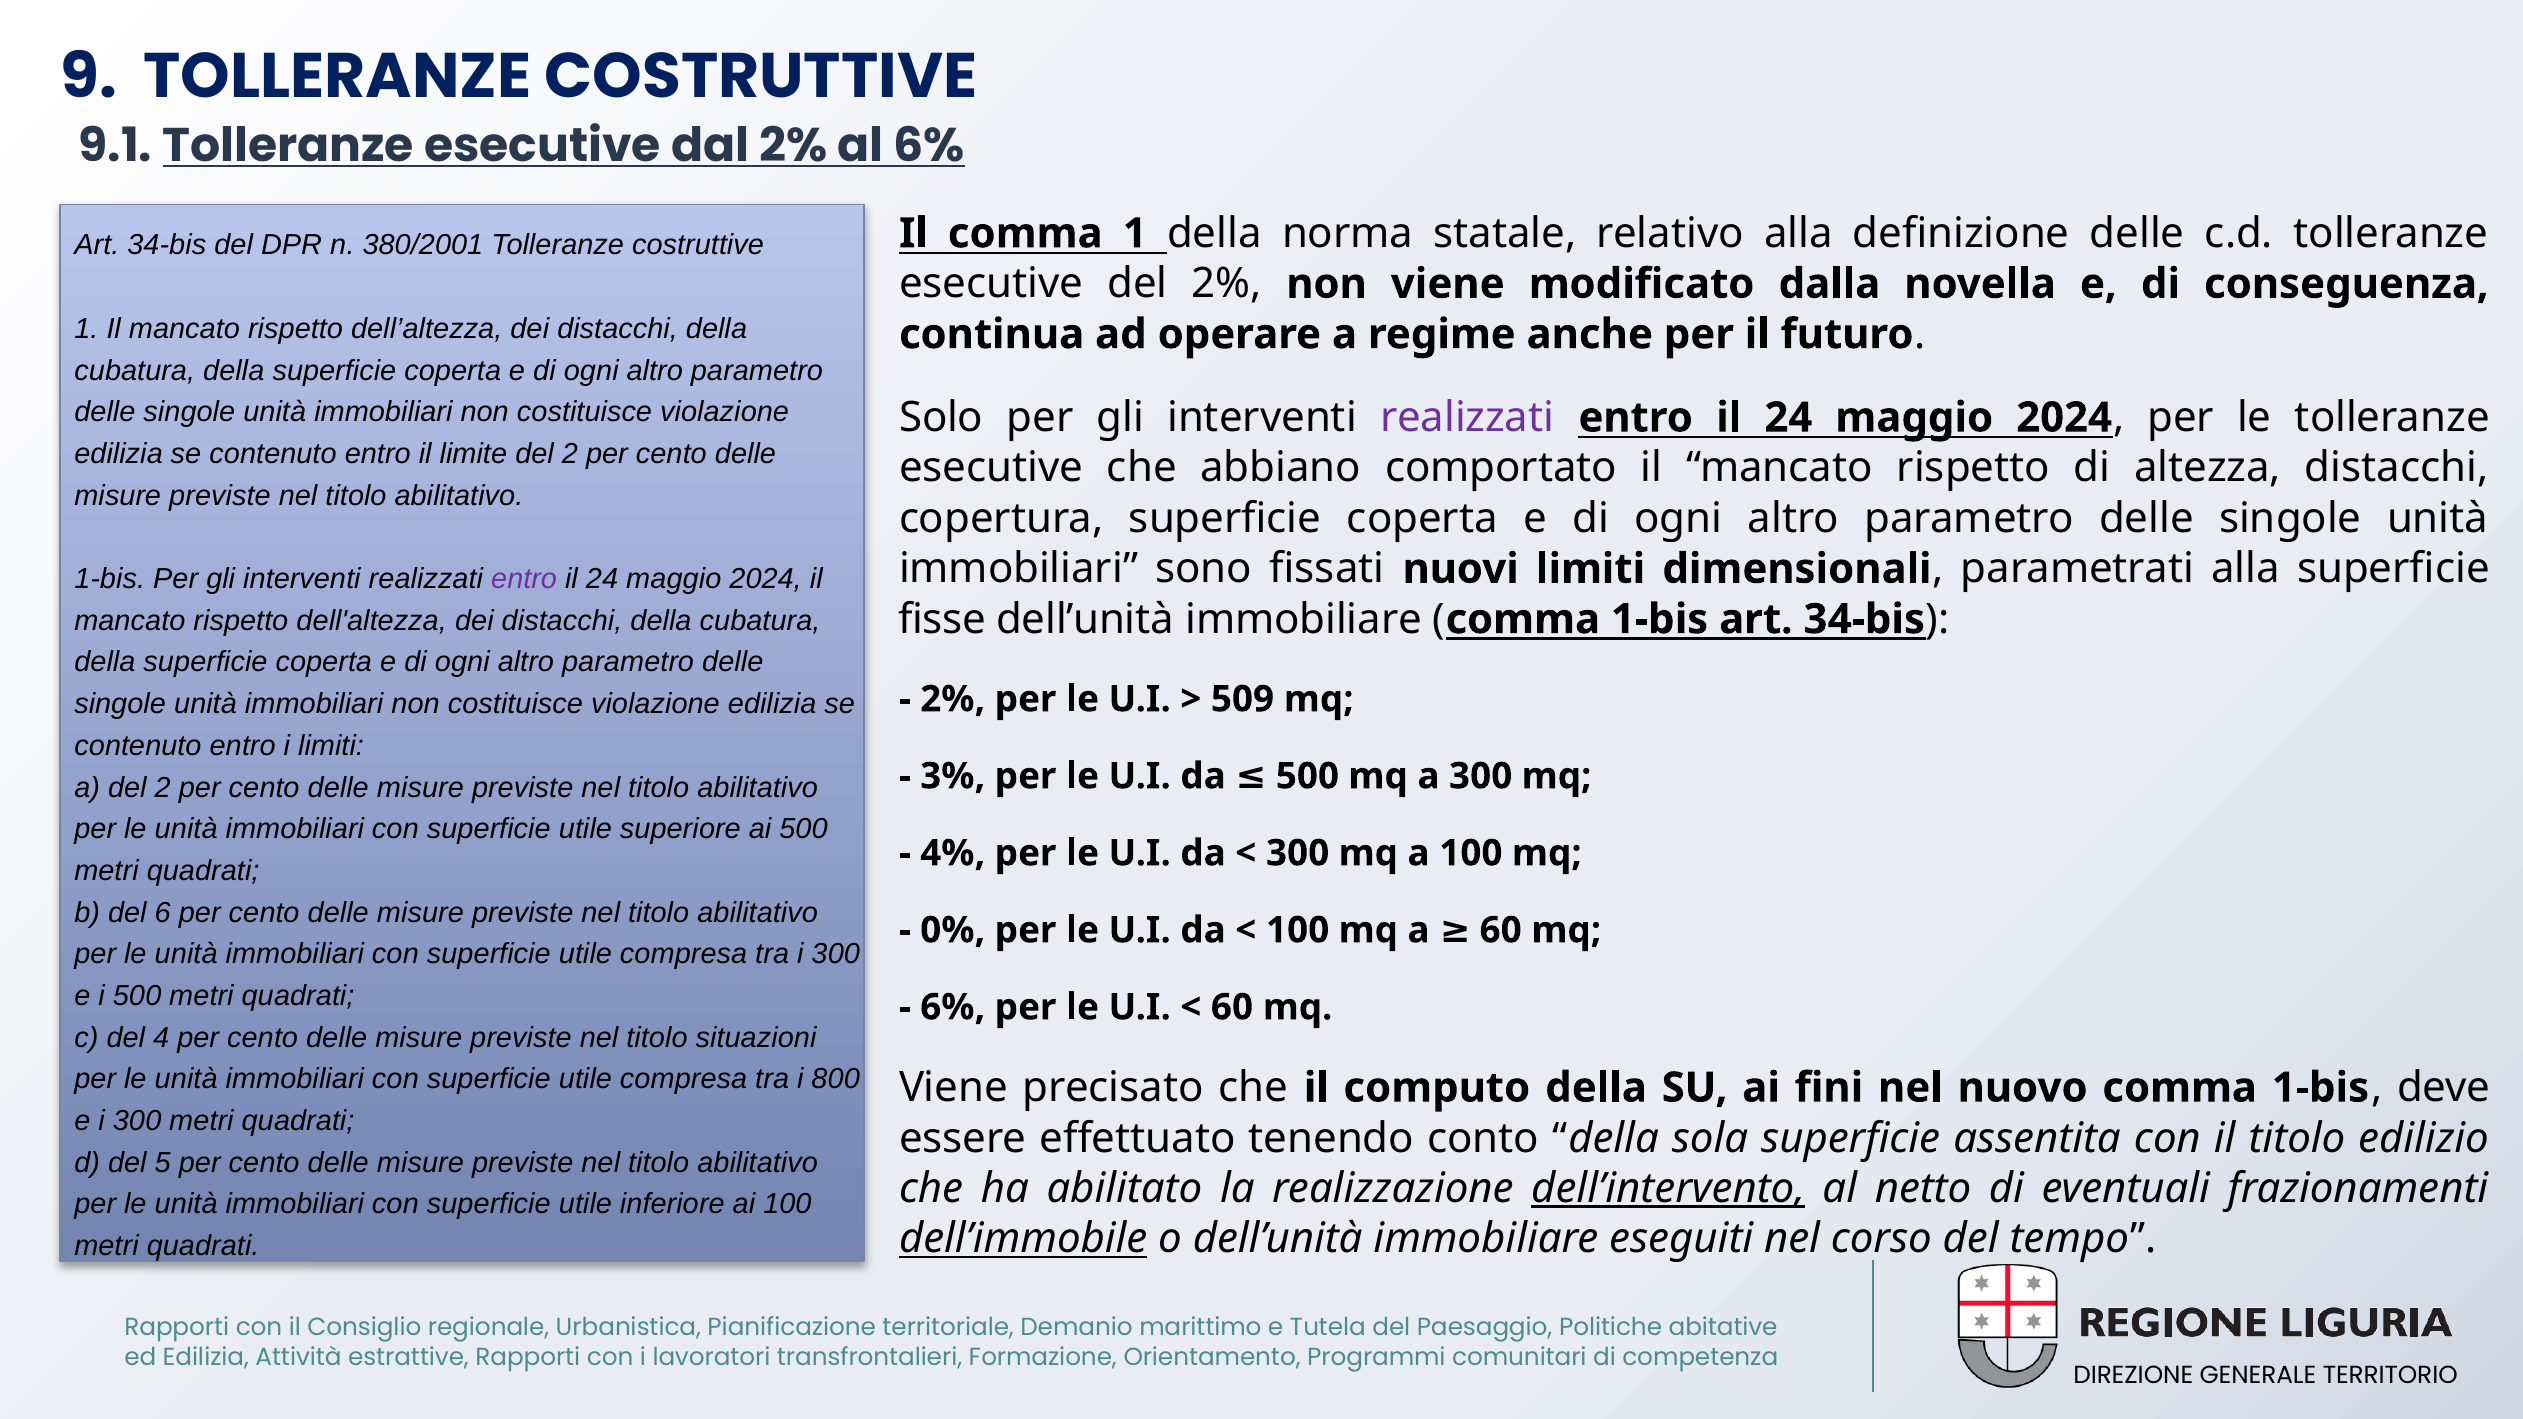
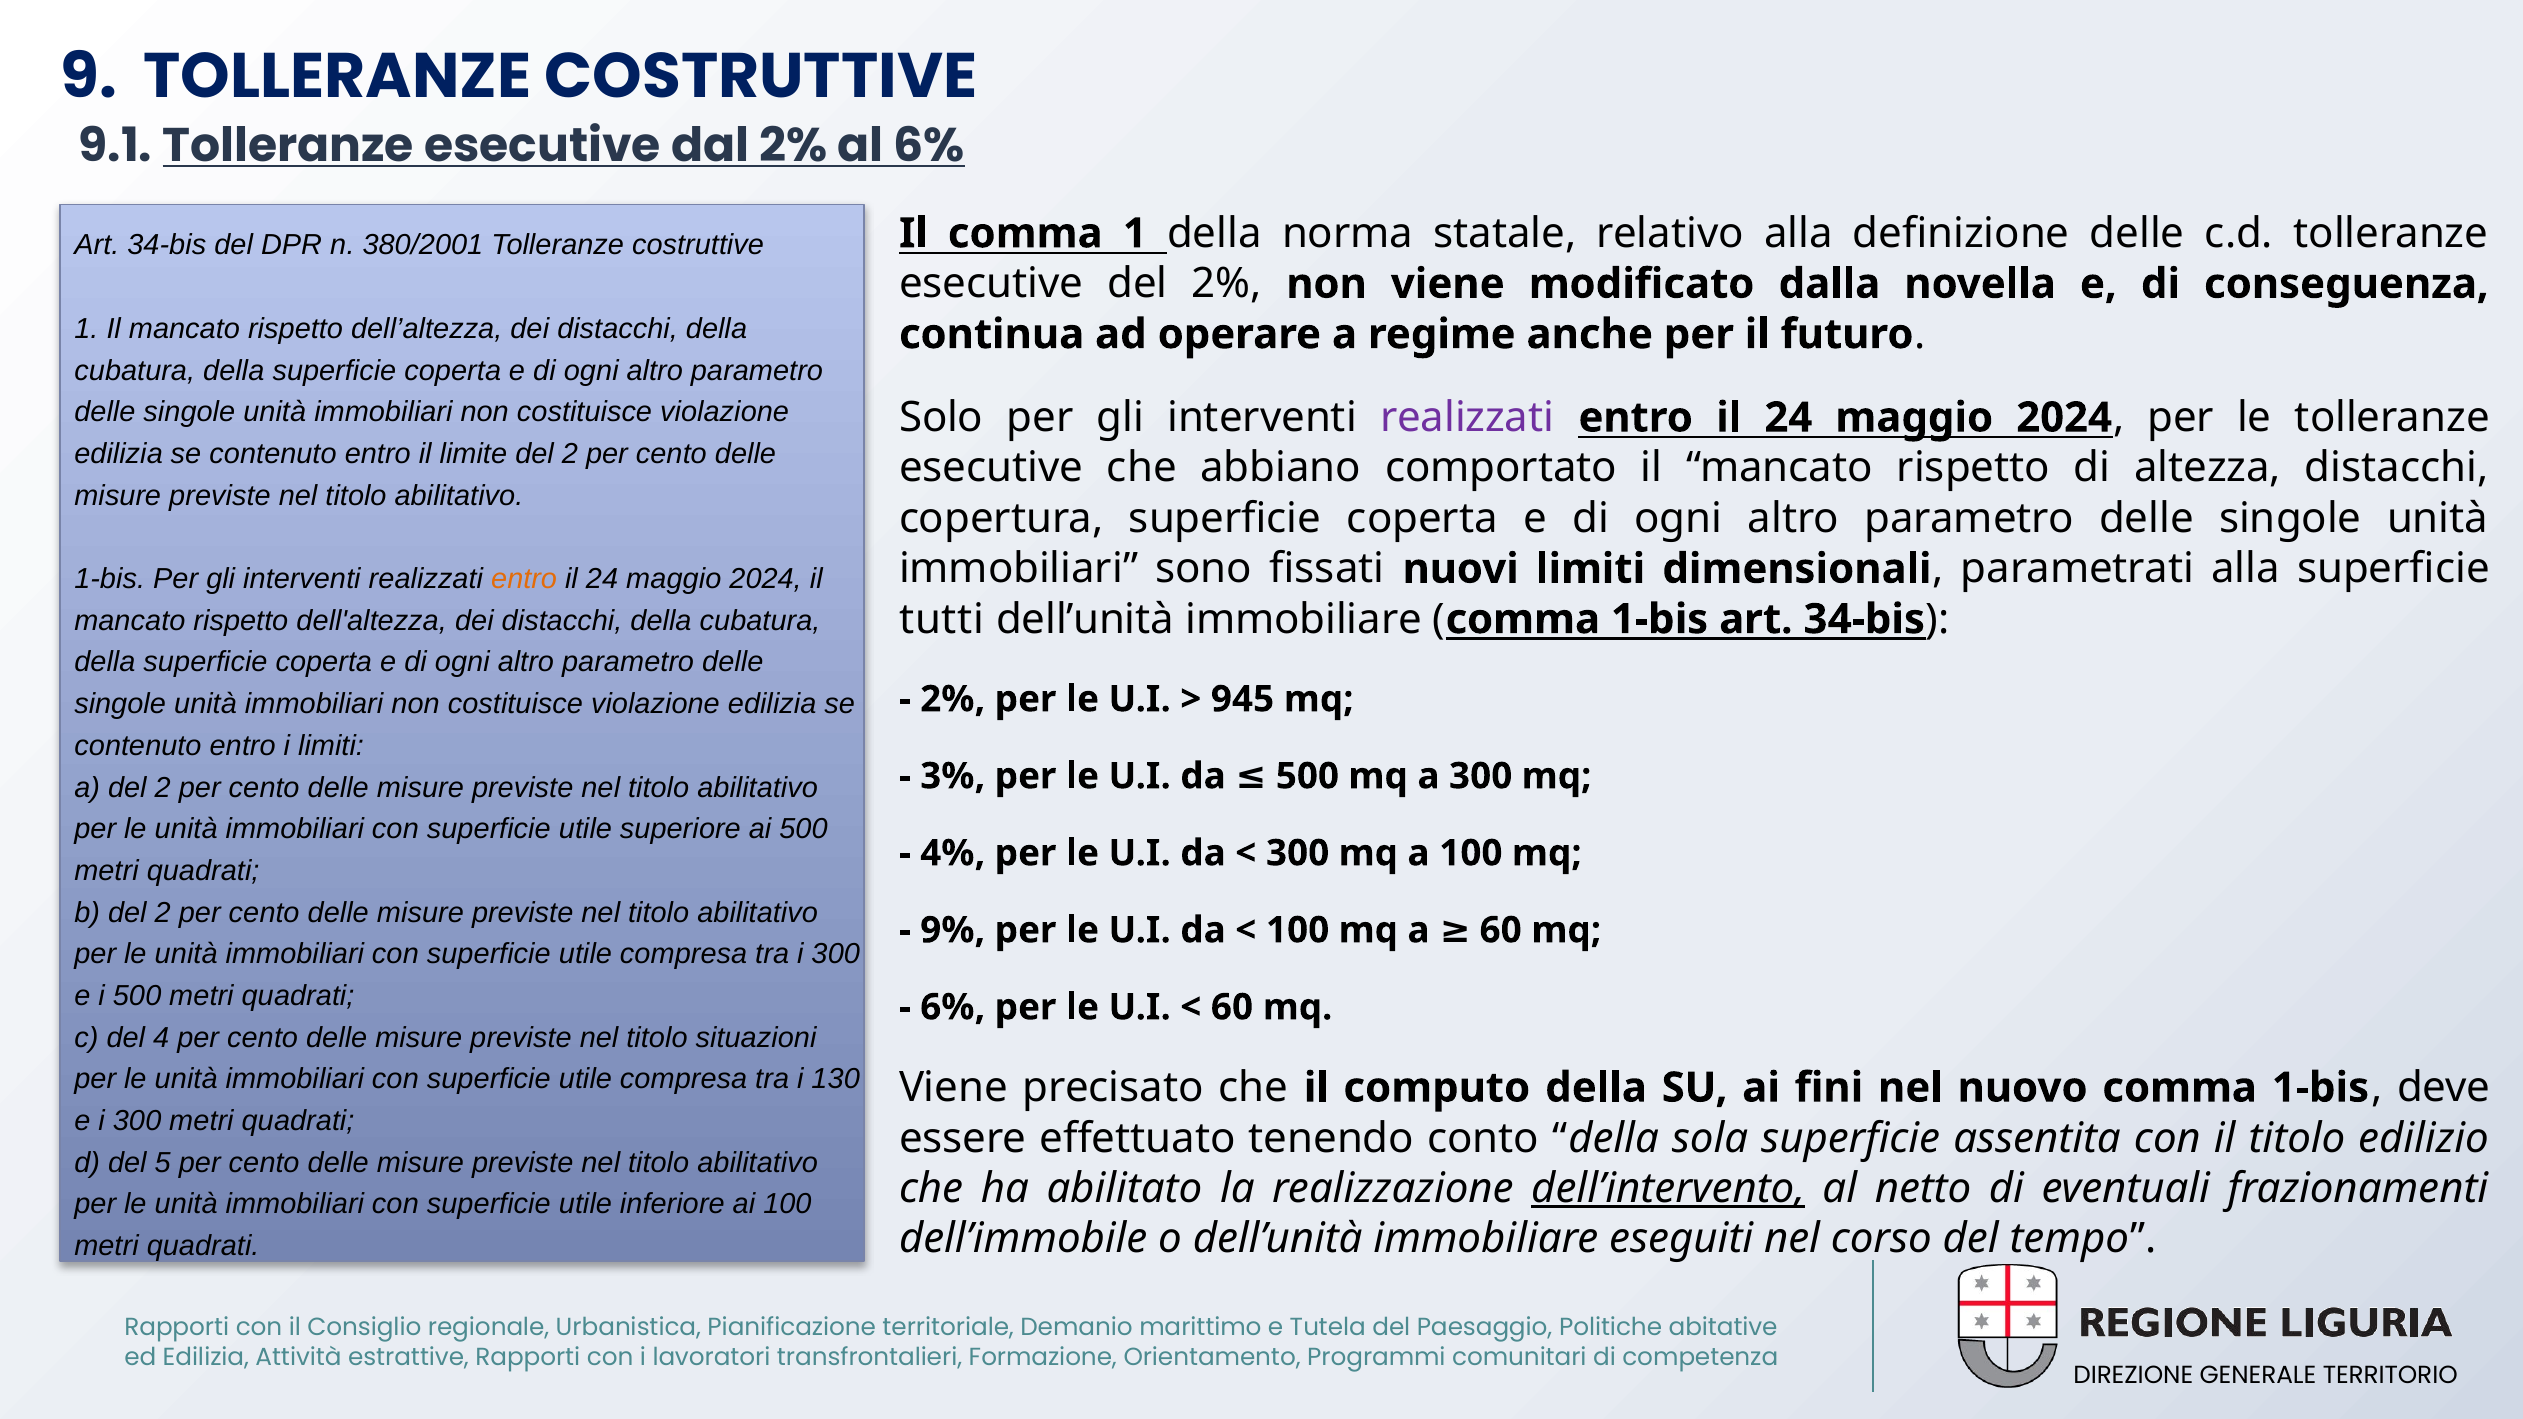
entro at (524, 579) colour: purple -> orange
fisse: fisse -> tutti
509: 509 -> 945
b del 6: 6 -> 2
0%: 0% -> 9%
800: 800 -> 130
dell’immobile underline: present -> none
